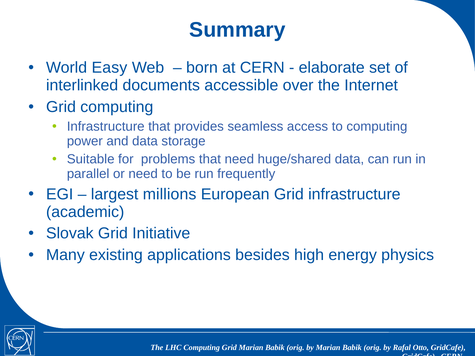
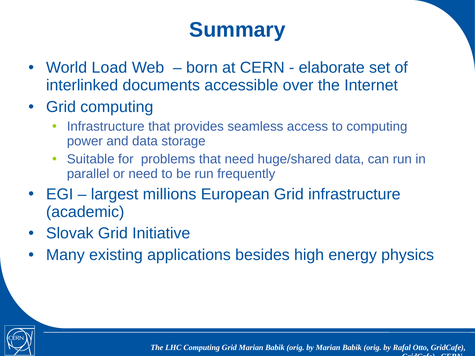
Easy: Easy -> Load
